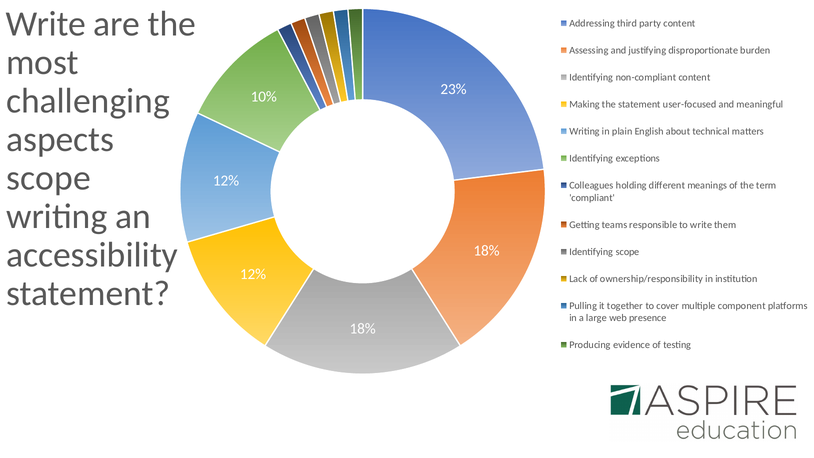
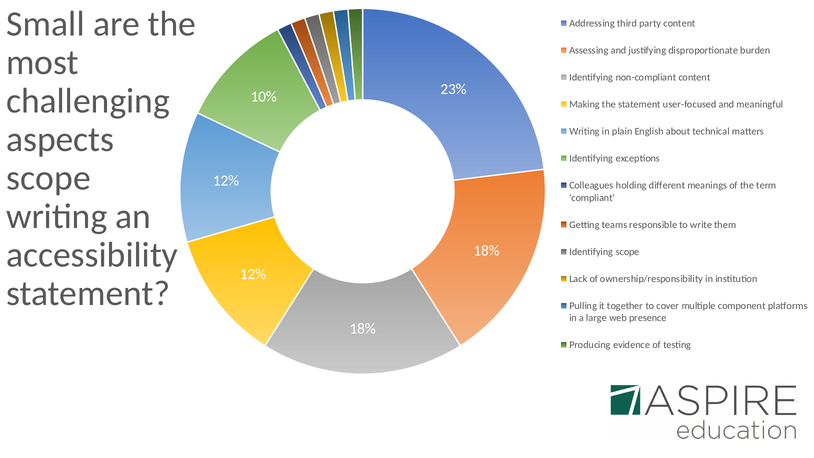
Write at (46, 24): Write -> Small
